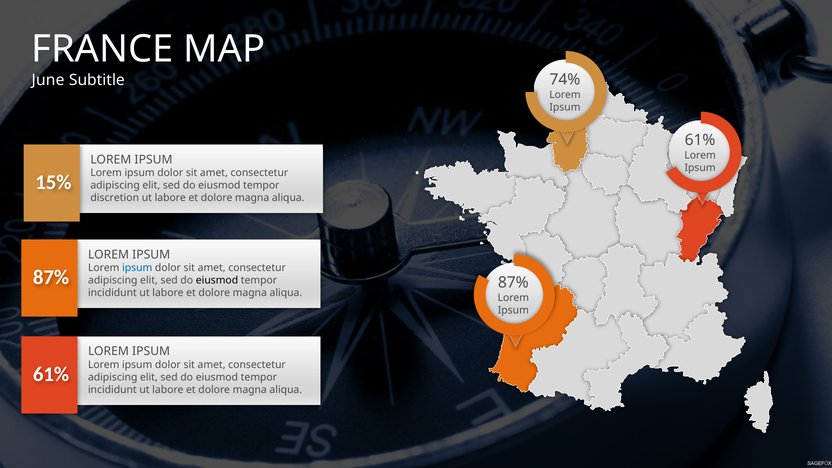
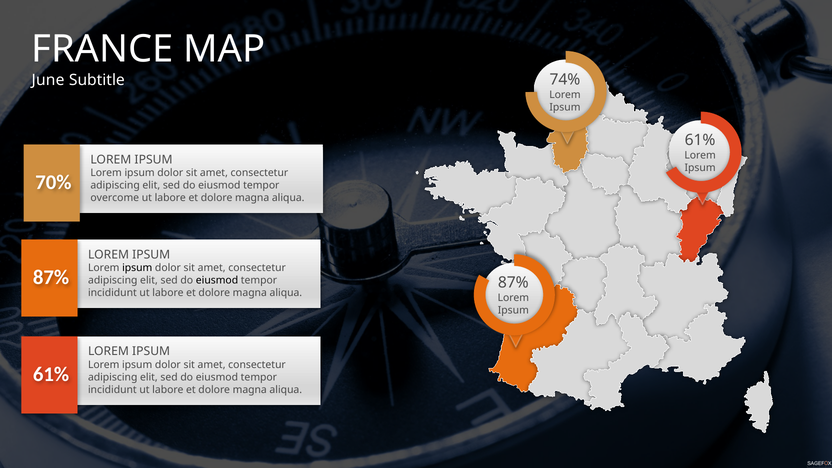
15%: 15% -> 70%
discretion: discretion -> overcome
ipsum at (137, 268) colour: blue -> black
